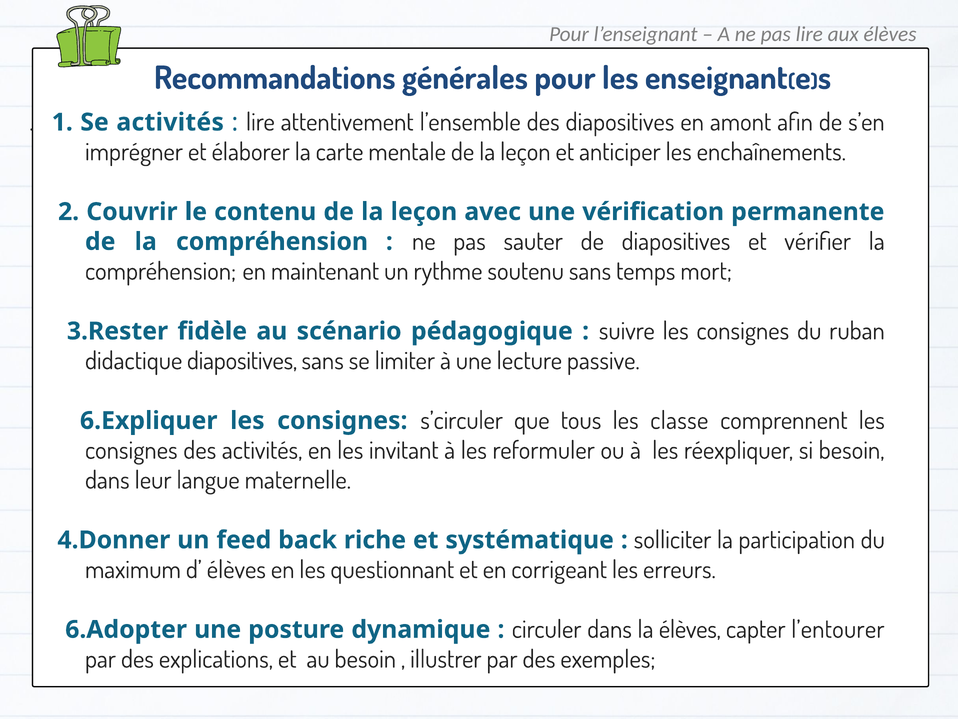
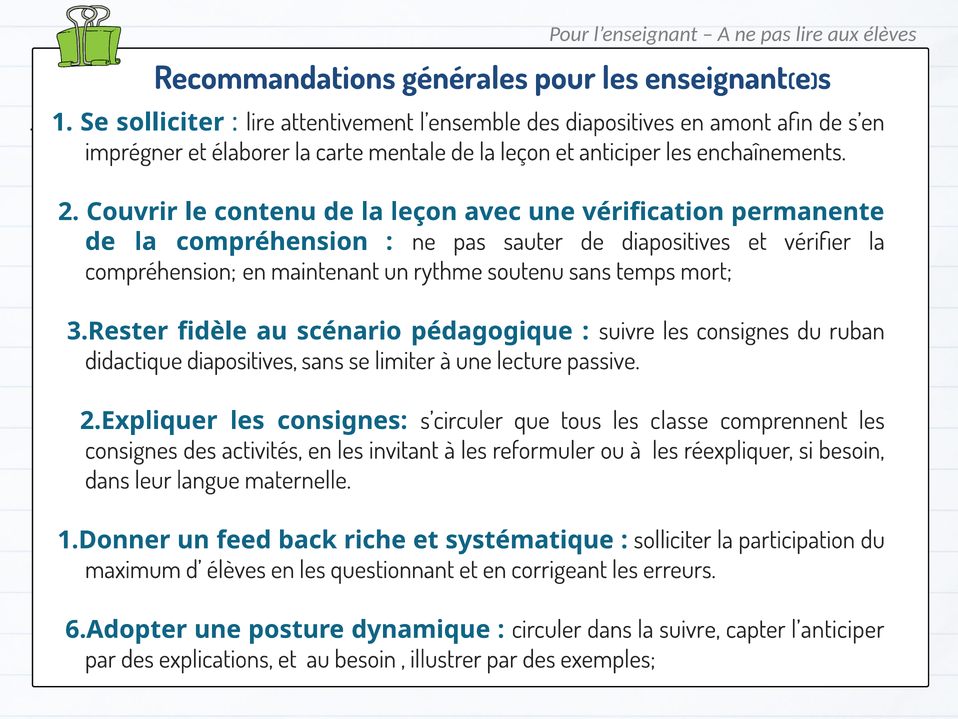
Se activités: activités -> solliciter
6.Expliquer: 6.Expliquer -> 2.Expliquer
4.Donner: 4.Donner -> 1.Donner
la élèves: élèves -> suivre
l’entourer: l’entourer -> l’anticiper
